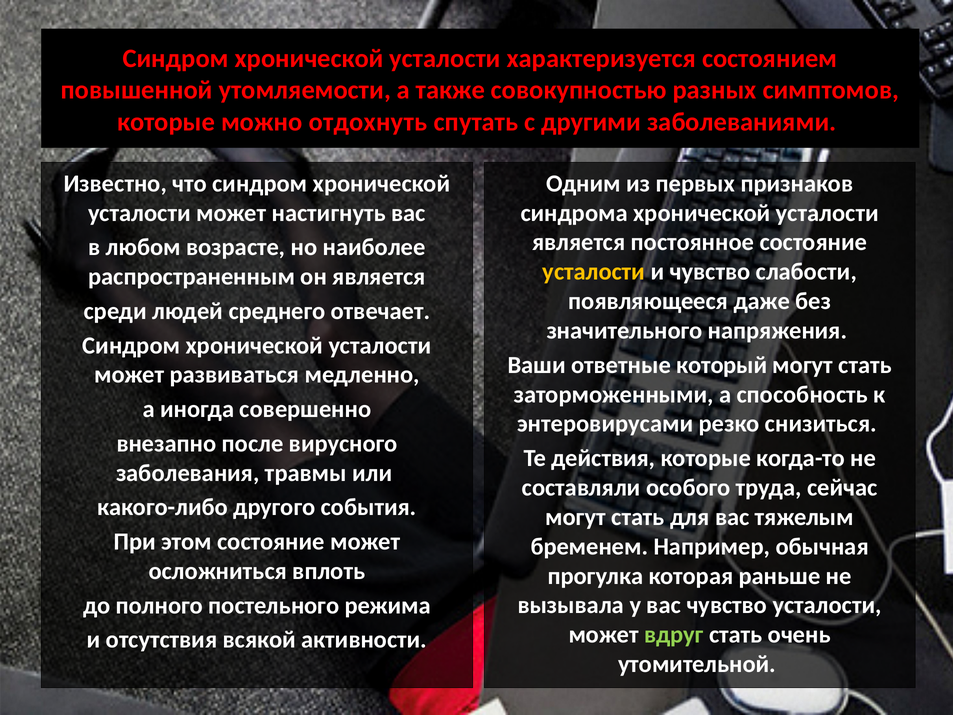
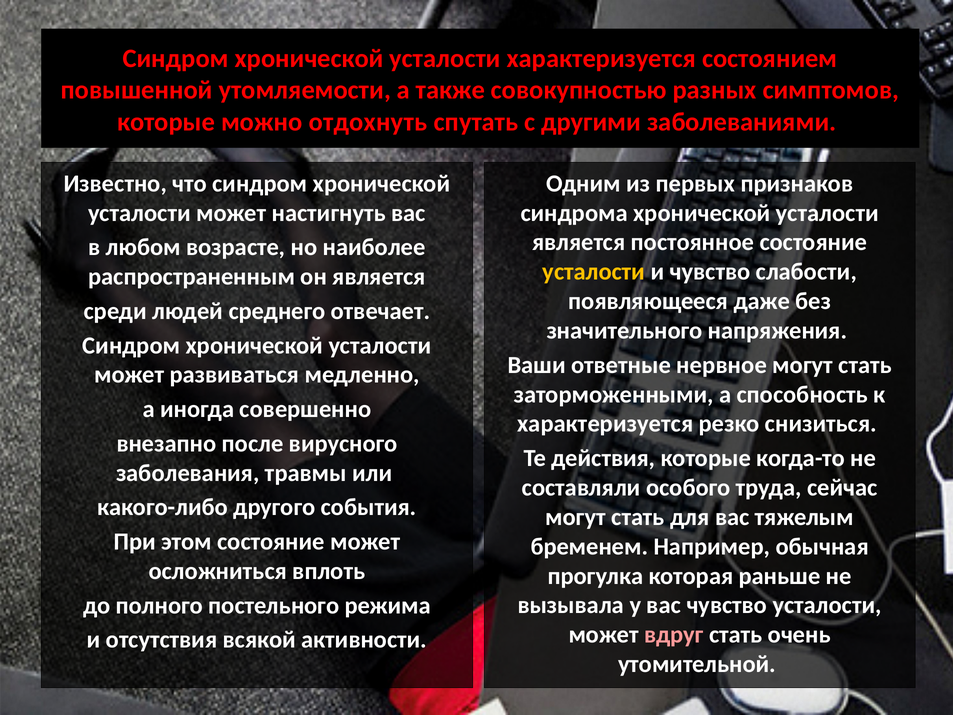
который: который -> нервное
энтеровирусами at (605, 424): энтеровирусами -> характеризуется
вдруг colour: light green -> pink
